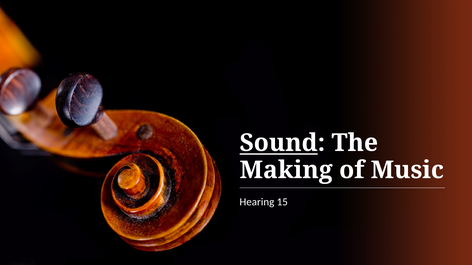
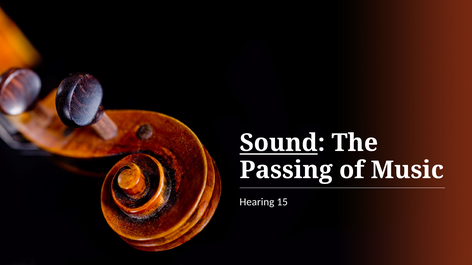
Making: Making -> Passing
